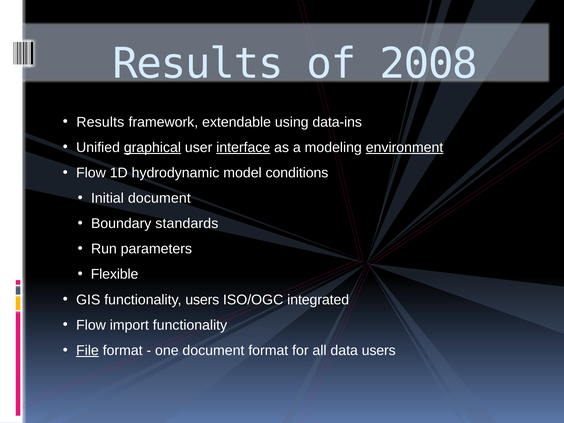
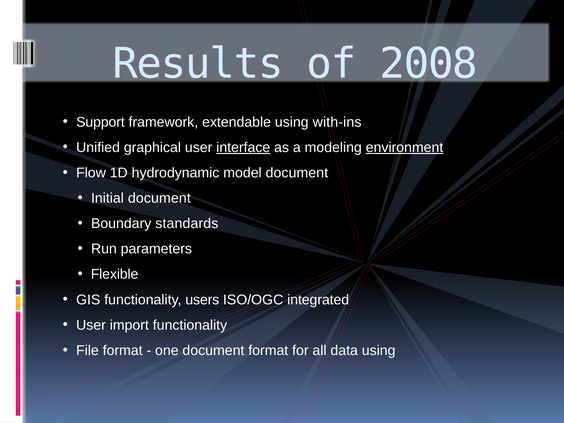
Results at (100, 122): Results -> Support
data-ins: data-ins -> with-ins
graphical underline: present -> none
model conditions: conditions -> document
Flow at (91, 325): Flow -> User
File underline: present -> none
data users: users -> using
